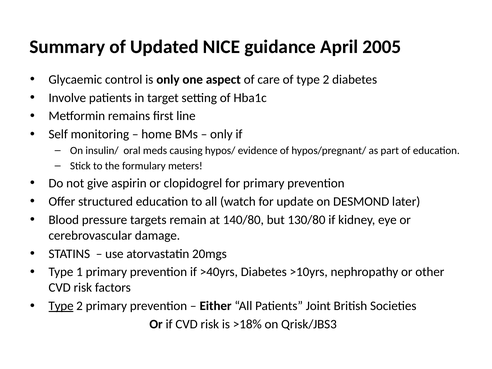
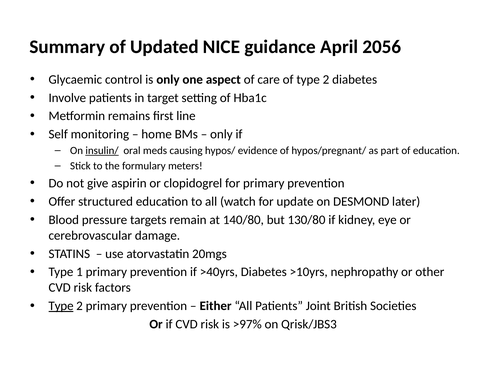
2005: 2005 -> 2056
insulin/ underline: none -> present
>18%: >18% -> >97%
